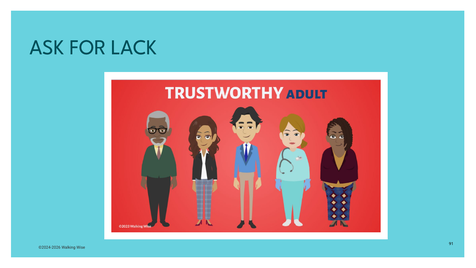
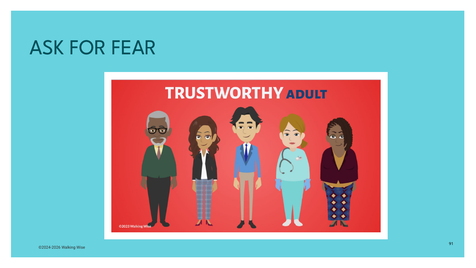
LACK: LACK -> FEAR
